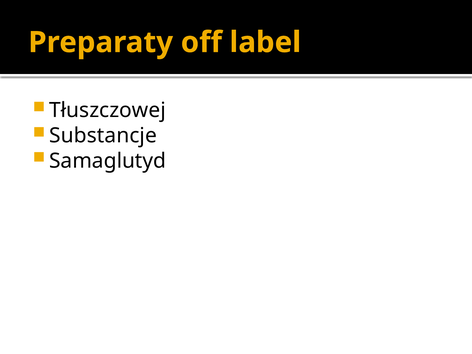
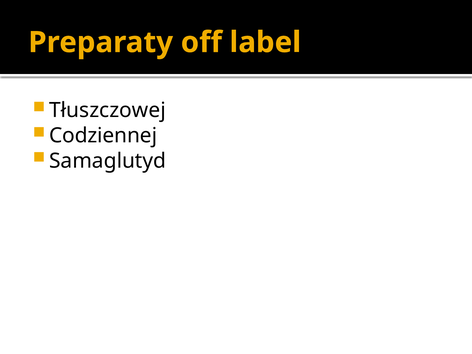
Substancje: Substancje -> Codziennej
